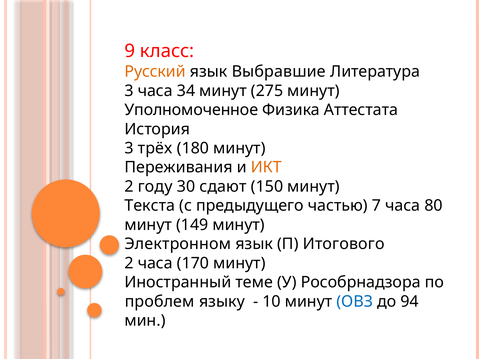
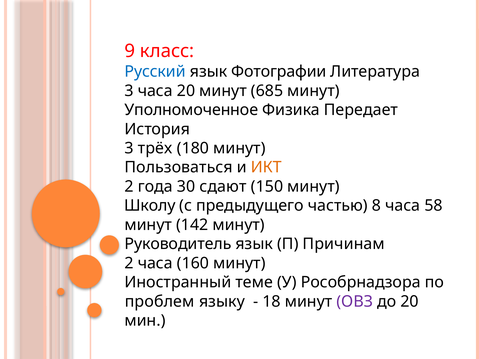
Русский colour: orange -> blue
Выбравшие: Выбравшие -> Фотографии
часа 34: 34 -> 20
275: 275 -> 685
Аттестата: Аттестата -> Передает
Переживания: Переживания -> Пользоваться
году: году -> года
Текста: Текста -> Школу
7: 7 -> 8
80: 80 -> 58
149: 149 -> 142
Электронном: Электронном -> Руководитель
Итогового: Итогового -> Причинам
170: 170 -> 160
10: 10 -> 18
ОВЗ colour: blue -> purple
до 94: 94 -> 20
